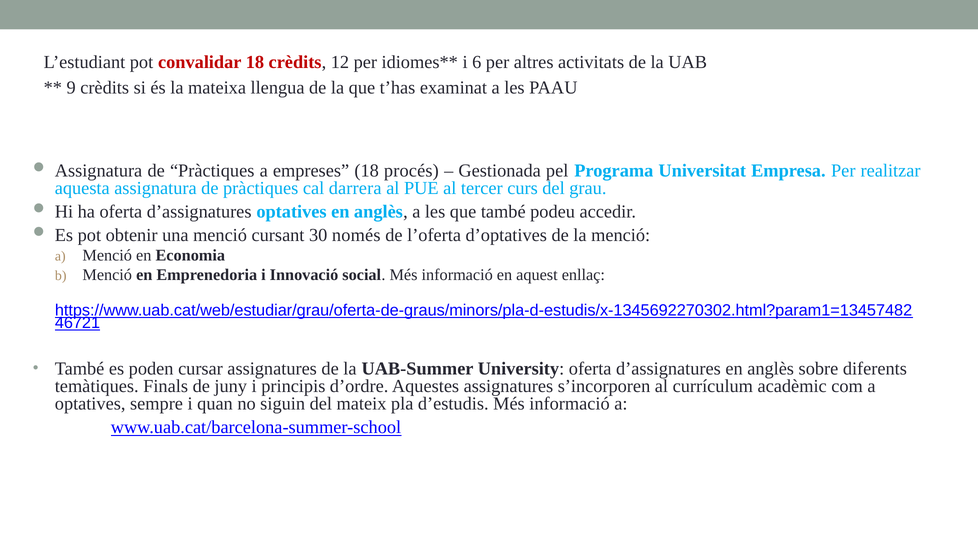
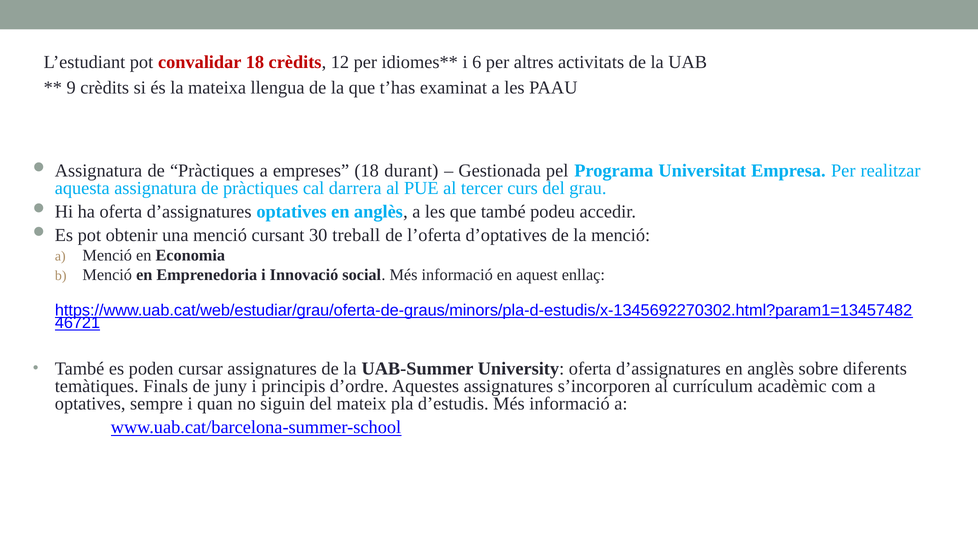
procés: procés -> durant
només: només -> treball
